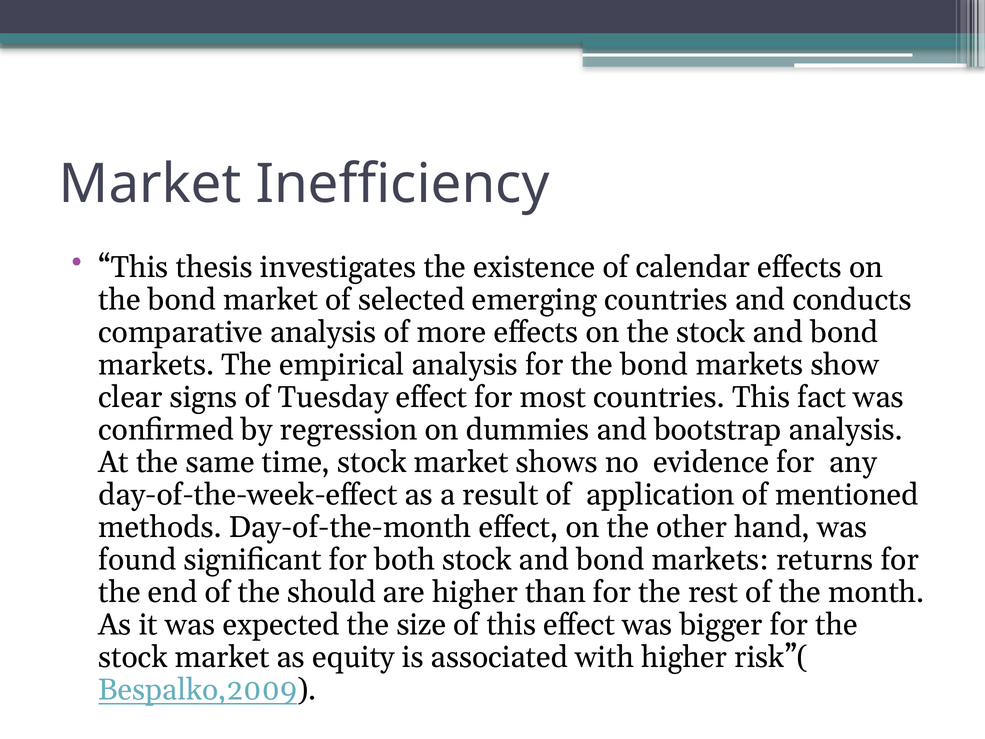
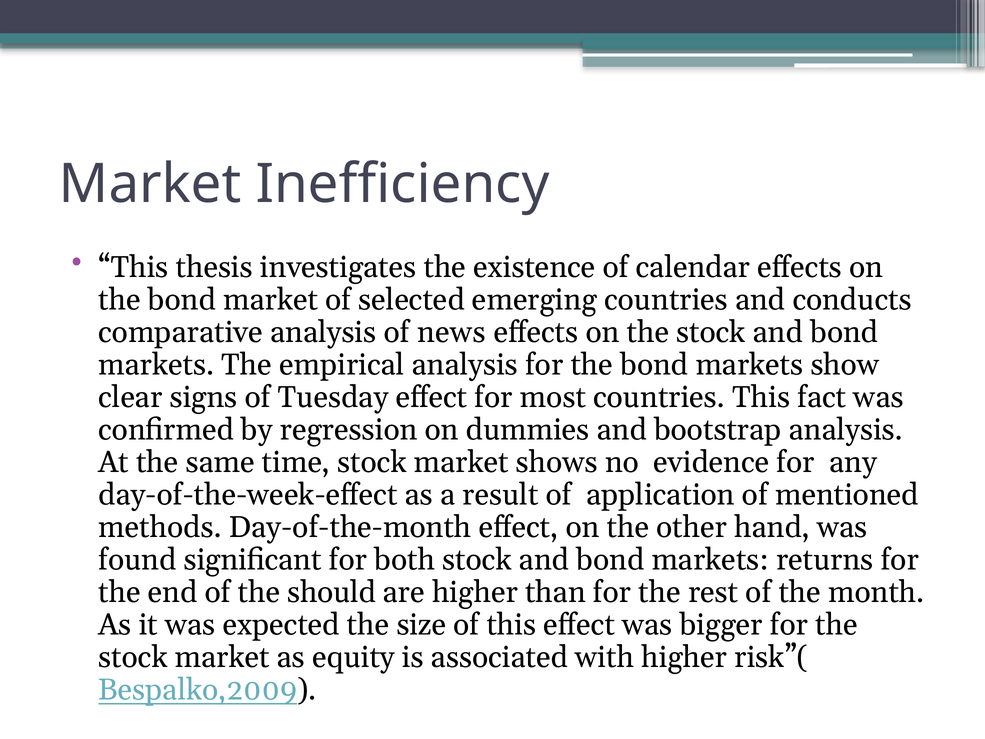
more: more -> news
